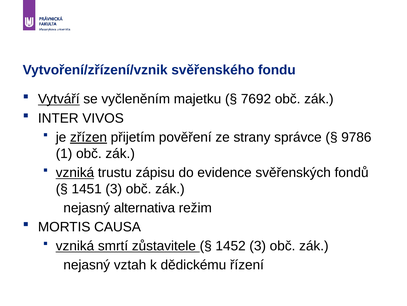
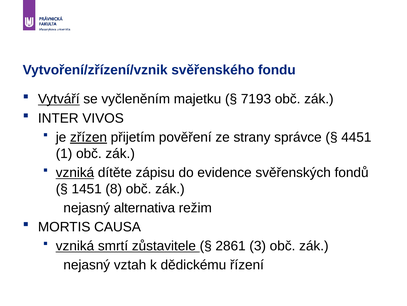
7692: 7692 -> 7193
9786: 9786 -> 4451
trustu: trustu -> dítěte
1451 3: 3 -> 8
1452: 1452 -> 2861
